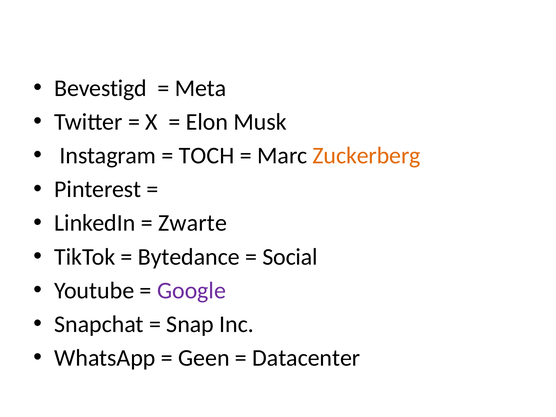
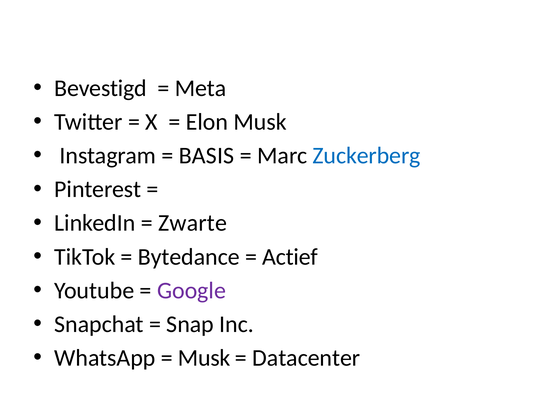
TOCH: TOCH -> BASIS
Zuckerberg colour: orange -> blue
Social: Social -> Actief
Geen at (204, 358): Geen -> Musk
